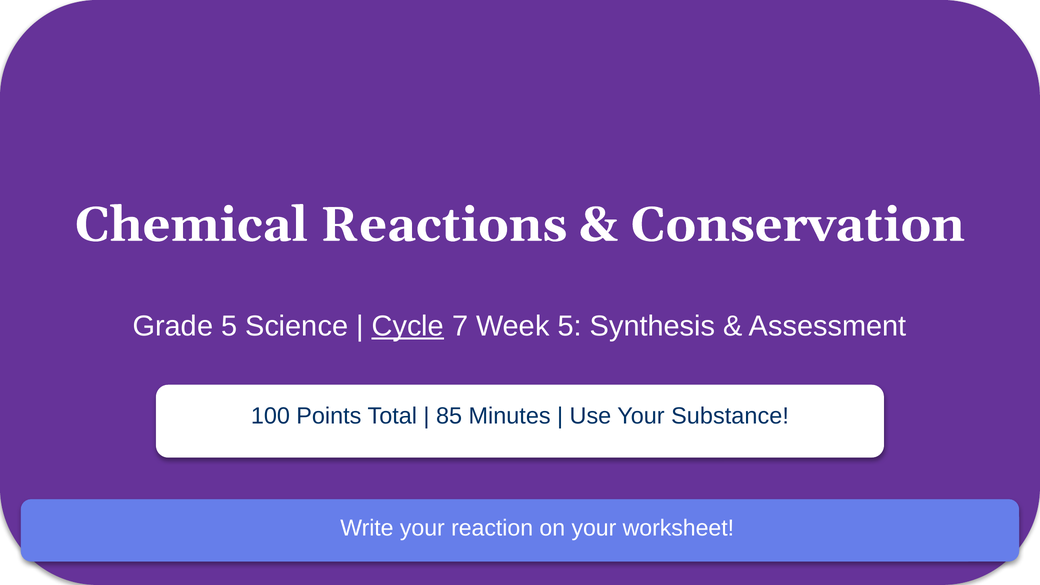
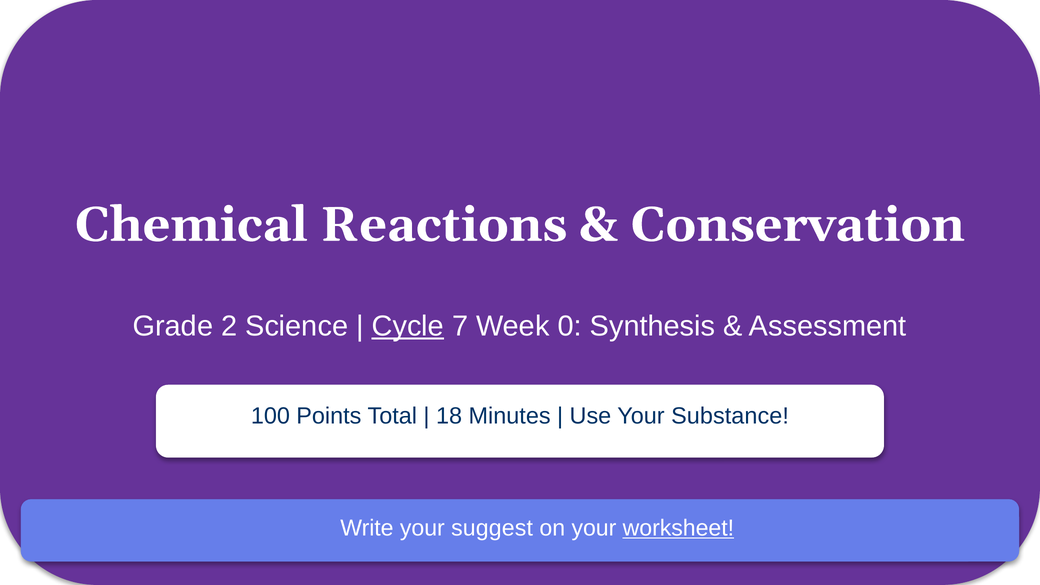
Grade 5: 5 -> 2
Week 5: 5 -> 0
85: 85 -> 18
reaction: reaction -> suggest
worksheet underline: none -> present
